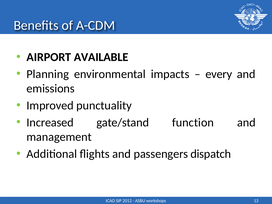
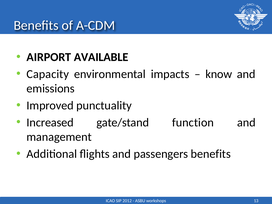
Planning: Planning -> Capacity
every: every -> know
passengers dispatch: dispatch -> benefits
